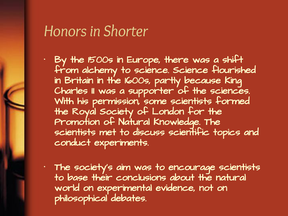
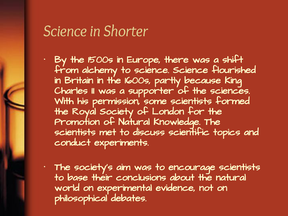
Honors at (65, 31): Honors -> Science
